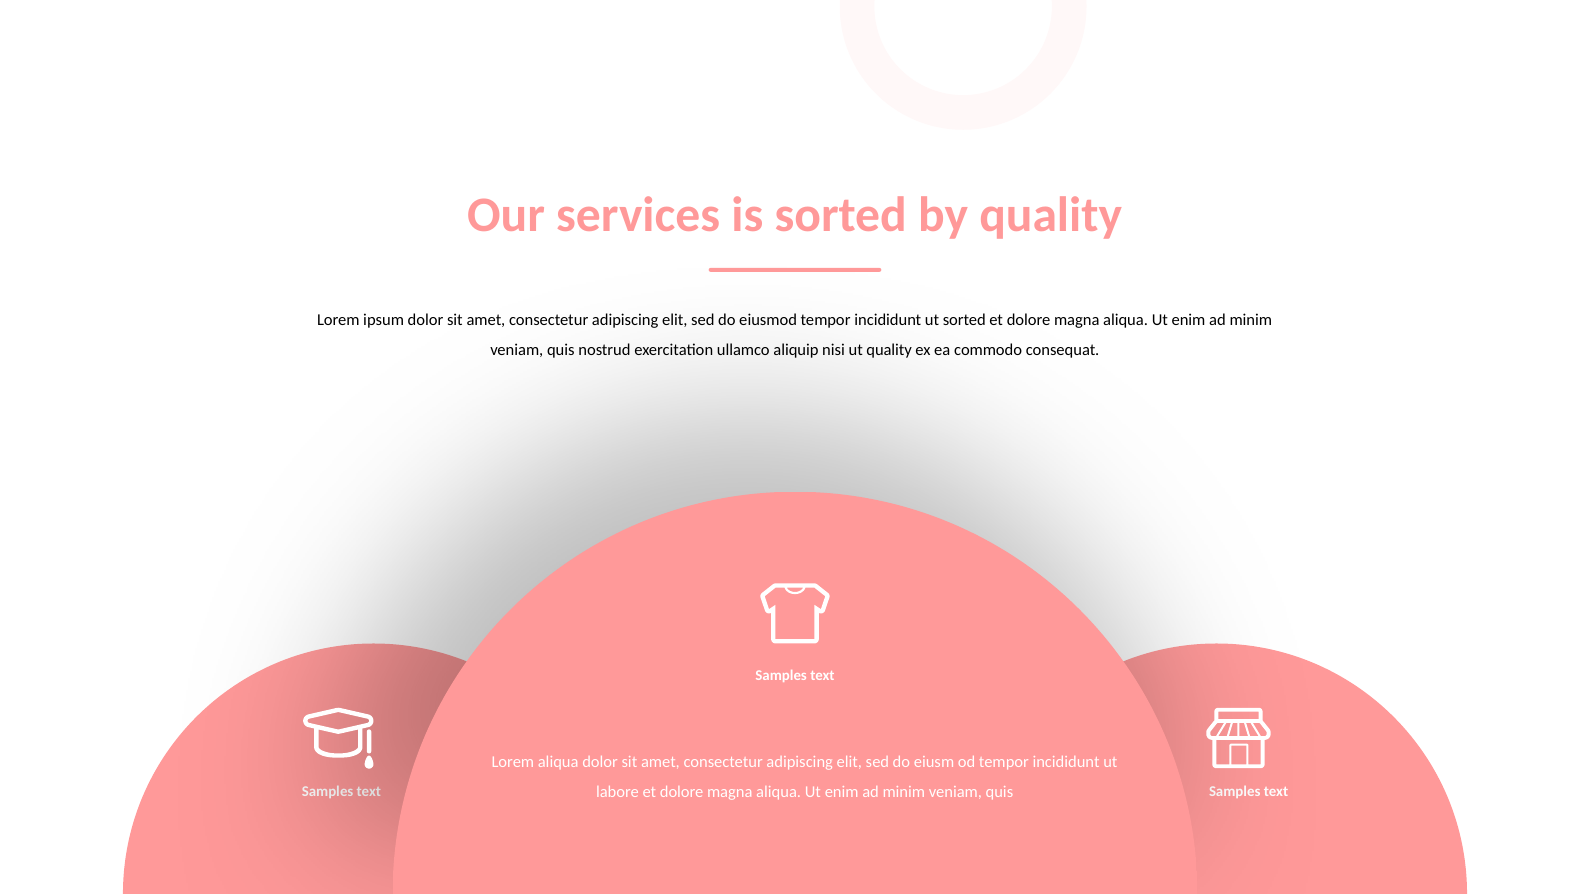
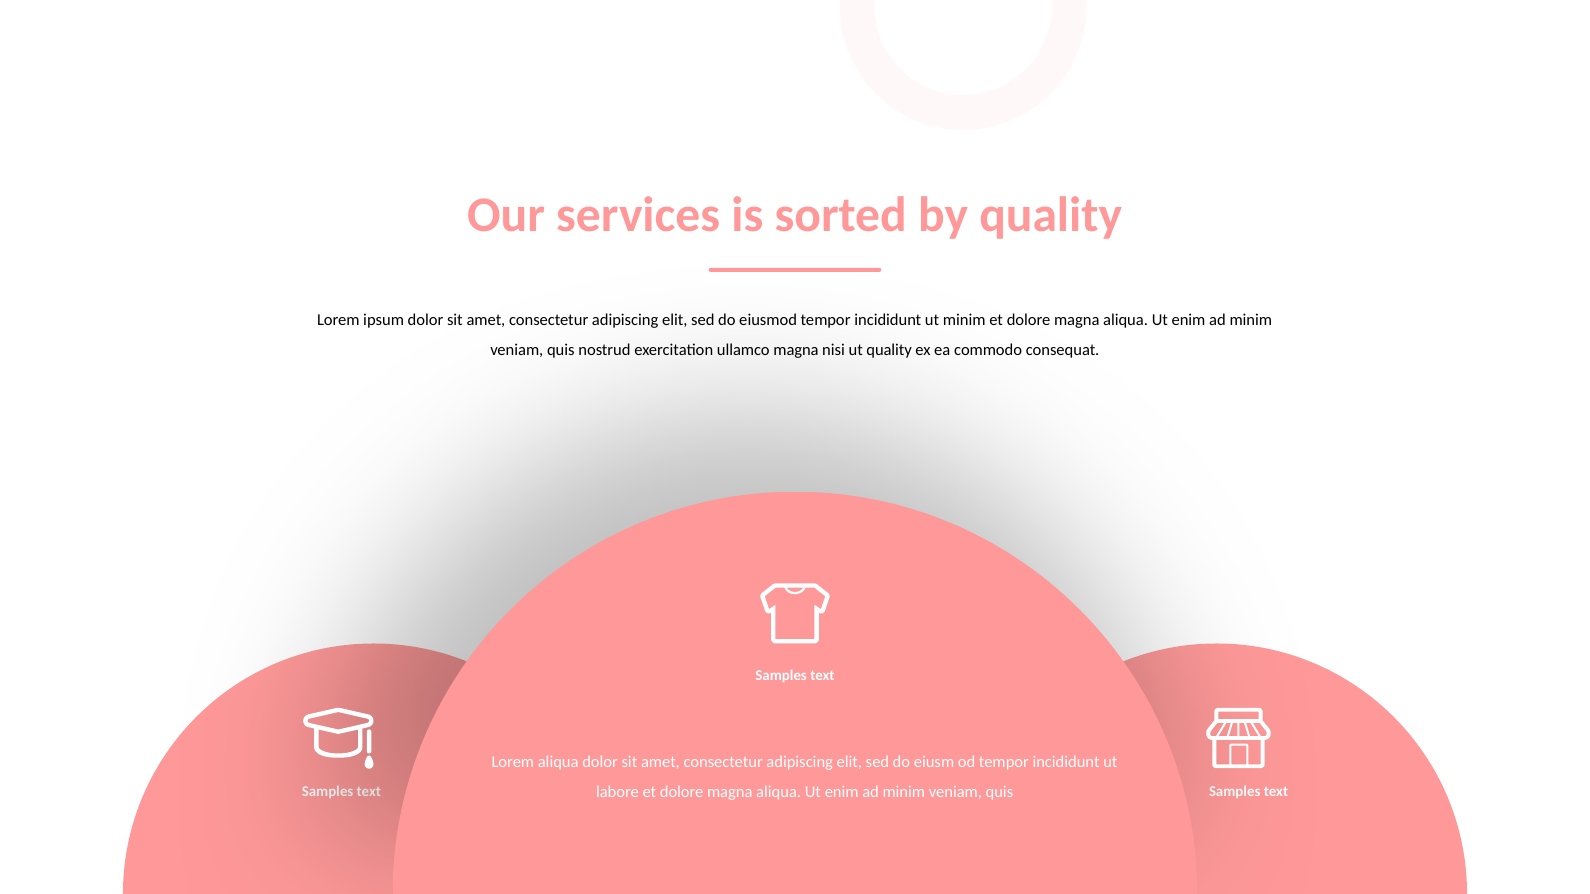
ut sorted: sorted -> minim
ullamco aliquip: aliquip -> magna
